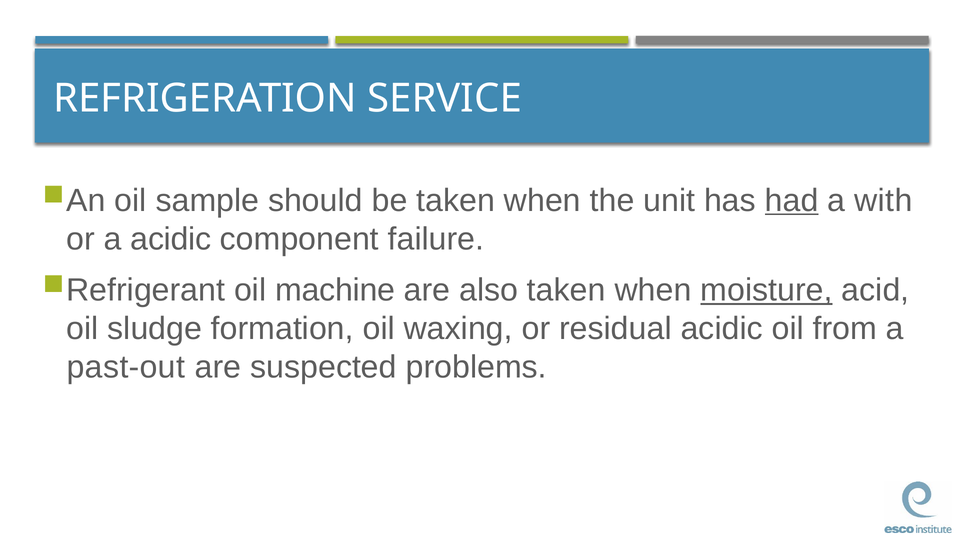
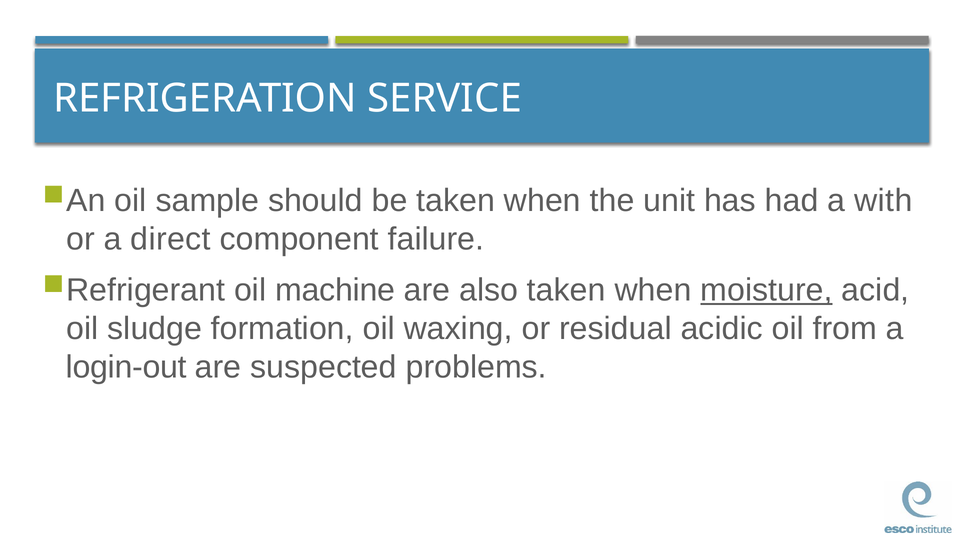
had underline: present -> none
a acidic: acidic -> direct
past-out: past-out -> login-out
